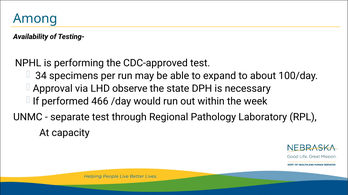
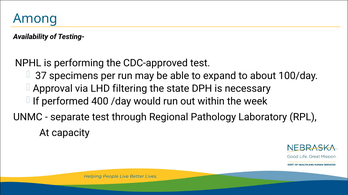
34: 34 -> 37
observe: observe -> filtering
466: 466 -> 400
